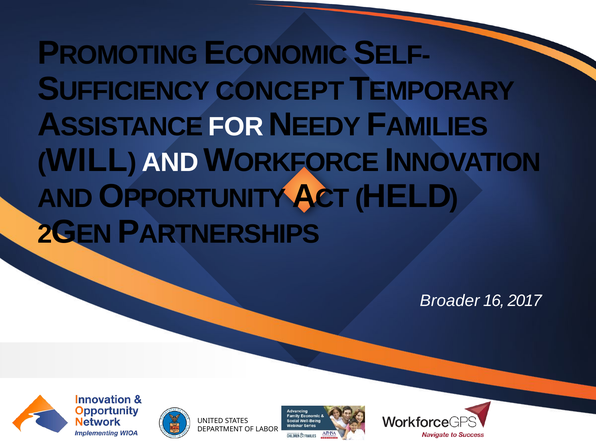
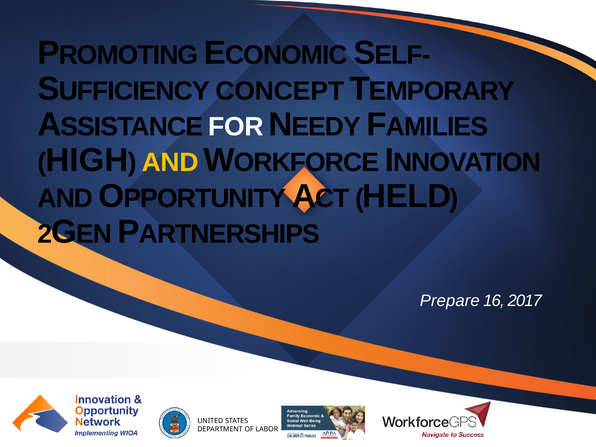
WILL: WILL -> HIGH
AND at (170, 162) colour: white -> yellow
Broader: Broader -> Prepare
